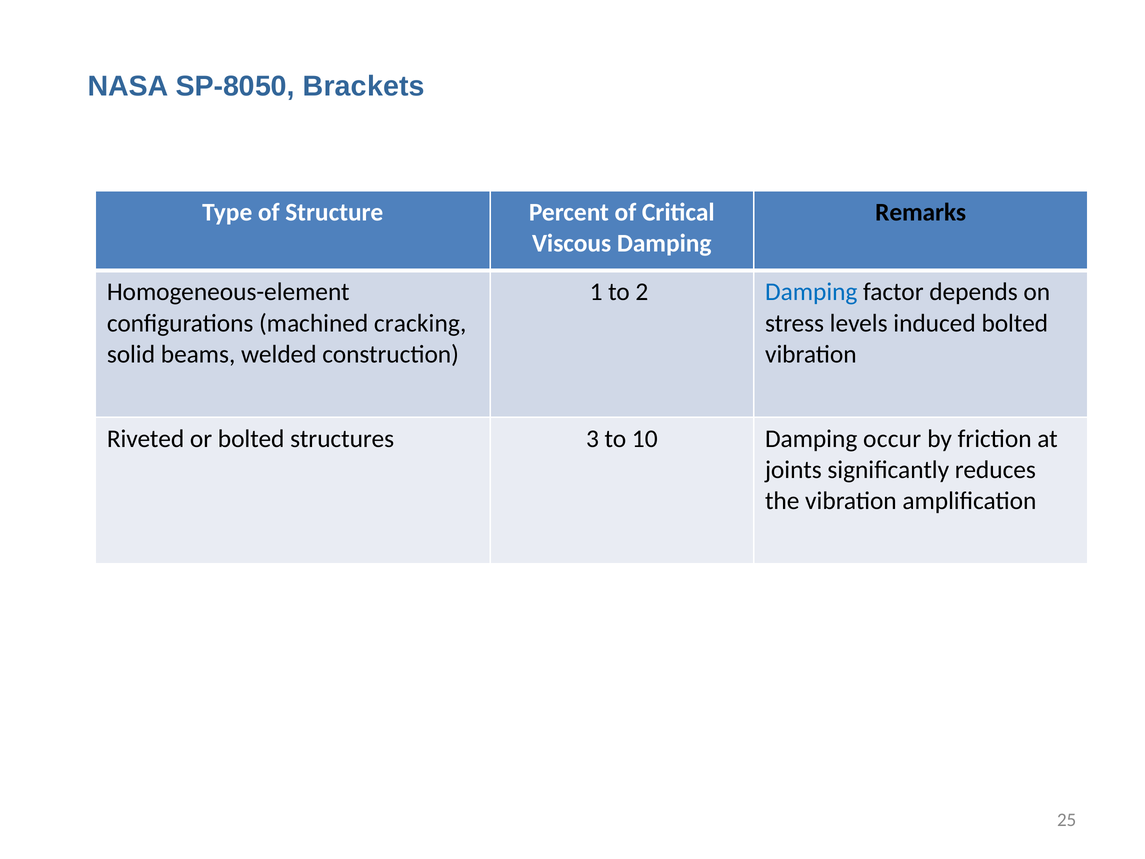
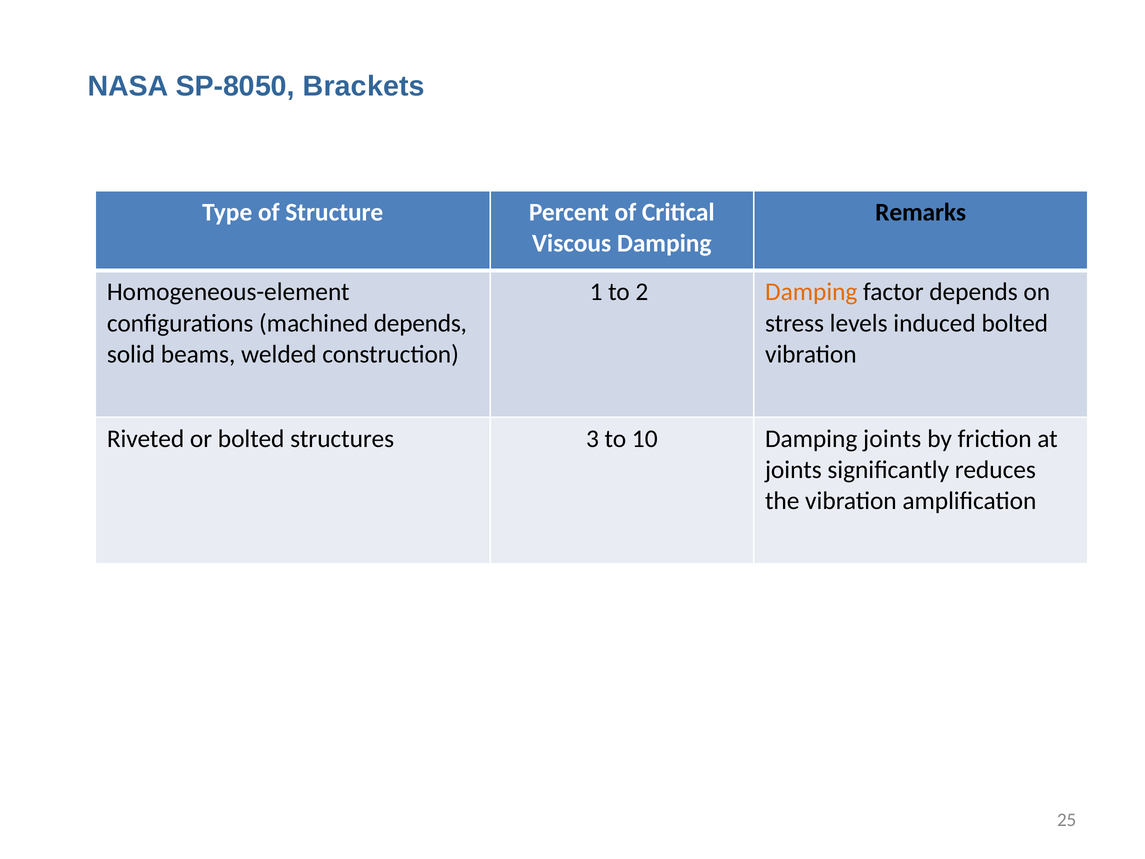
Damping at (811, 292) colour: blue -> orange
machined cracking: cracking -> depends
Damping occur: occur -> joints
